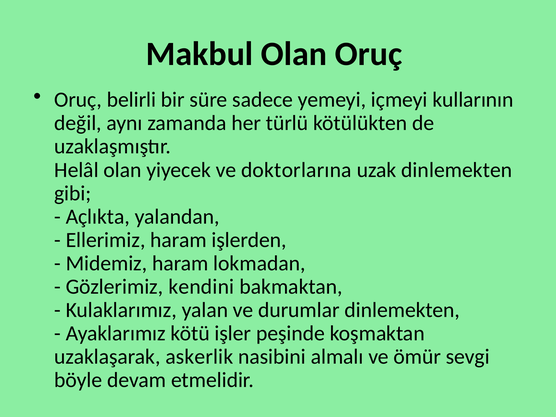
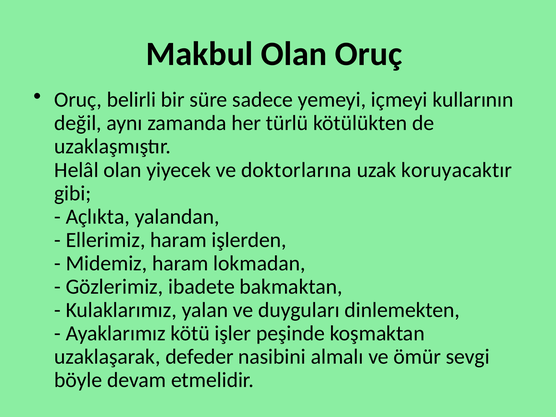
uzak dinlemekten: dinlemekten -> koruyacaktır
kendini: kendini -> ibadete
durumlar: durumlar -> duyguları
askerlik: askerlik -> defeder
